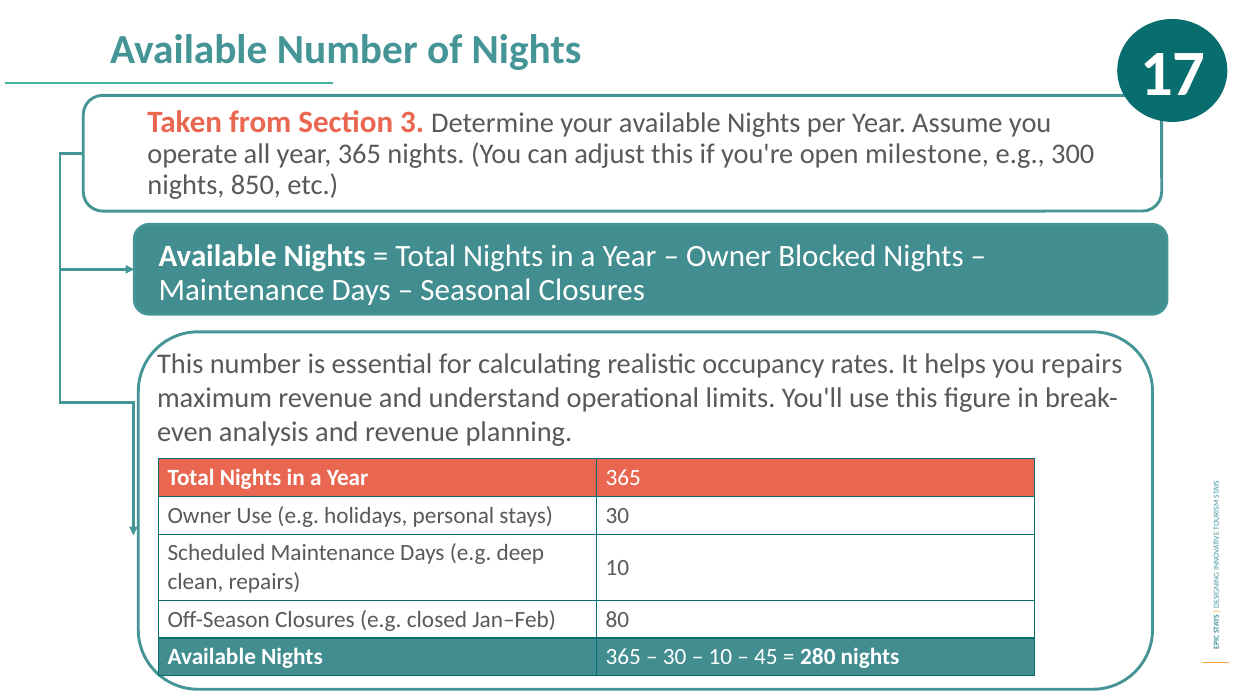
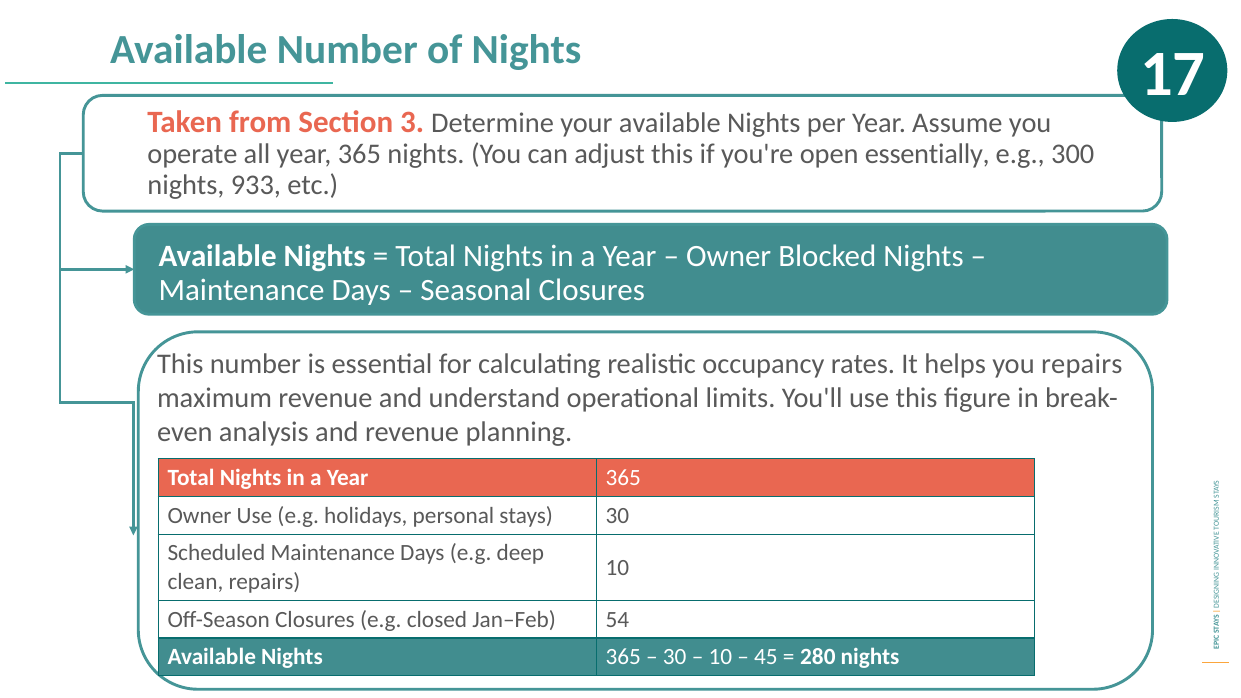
milestone: milestone -> essentially
850: 850 -> 933
80: 80 -> 54
